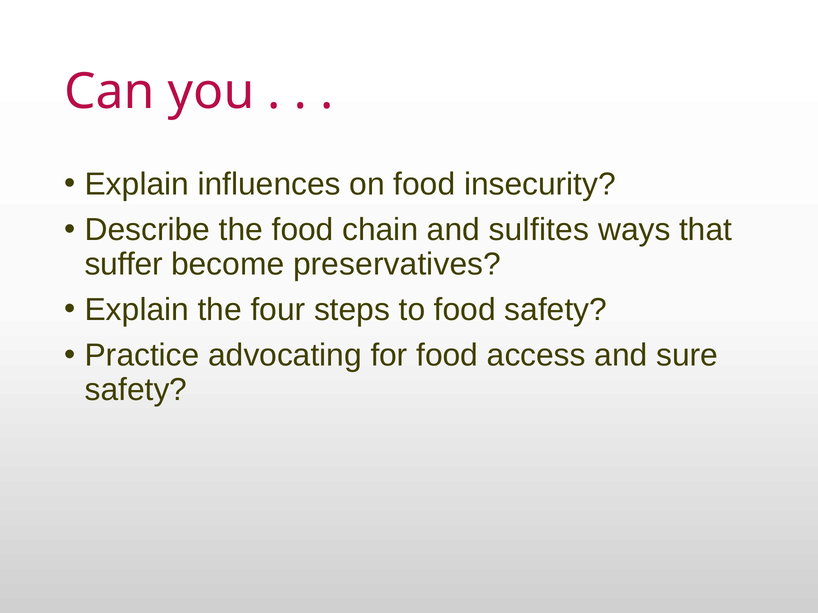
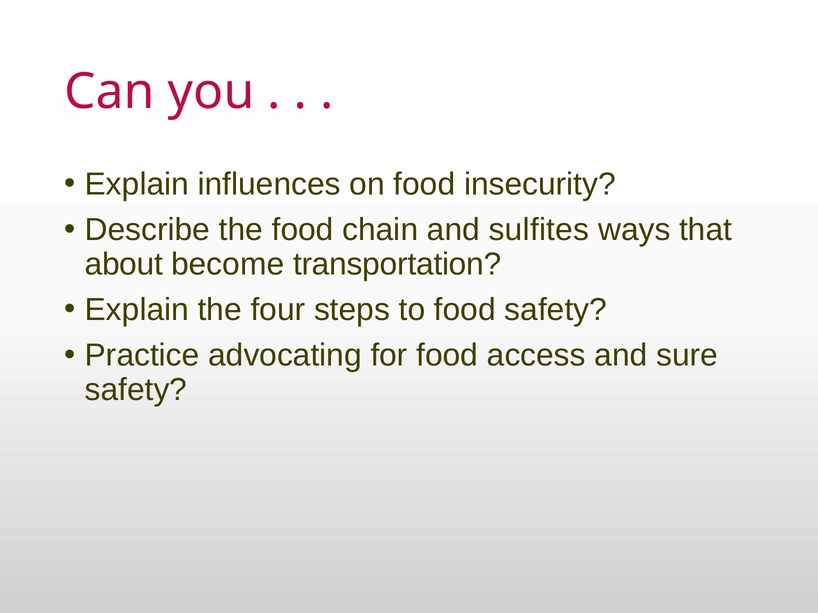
suffer: suffer -> about
preservatives: preservatives -> transportation
